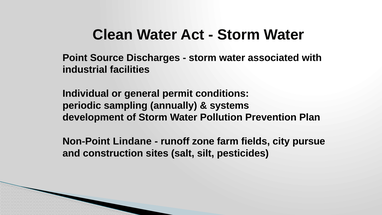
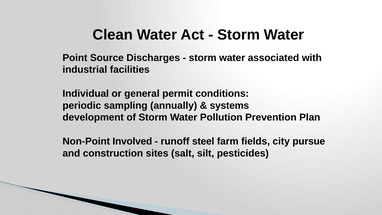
Lindane: Lindane -> Involved
zone: zone -> steel
